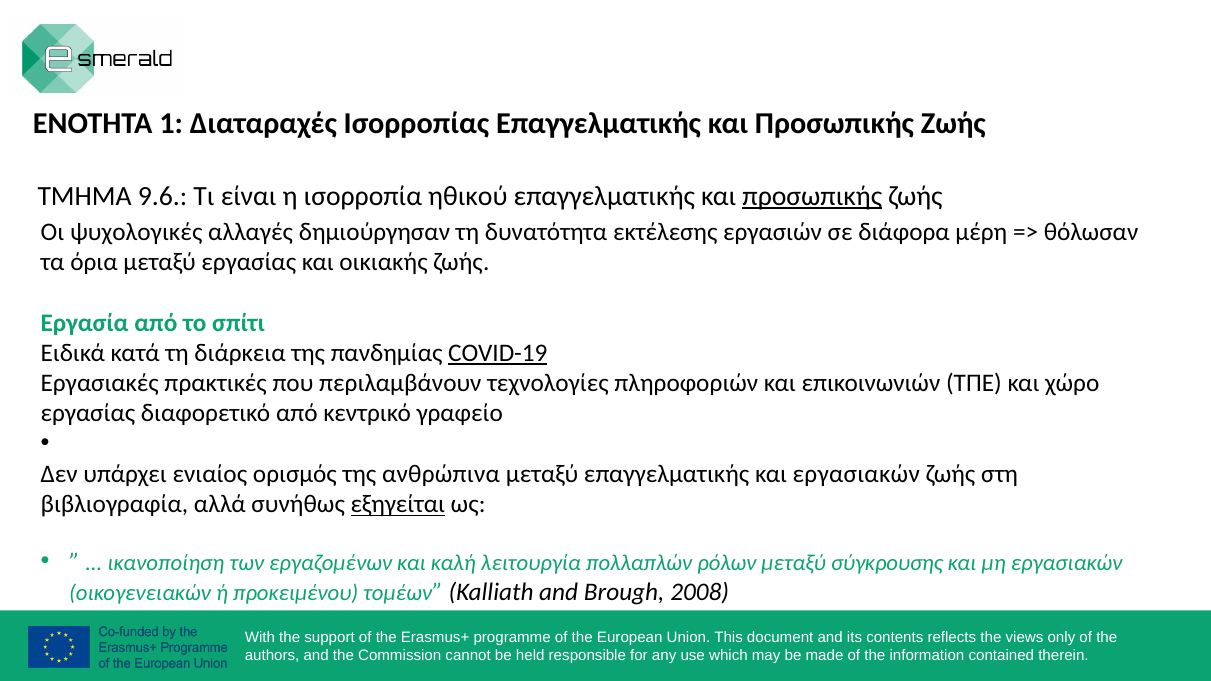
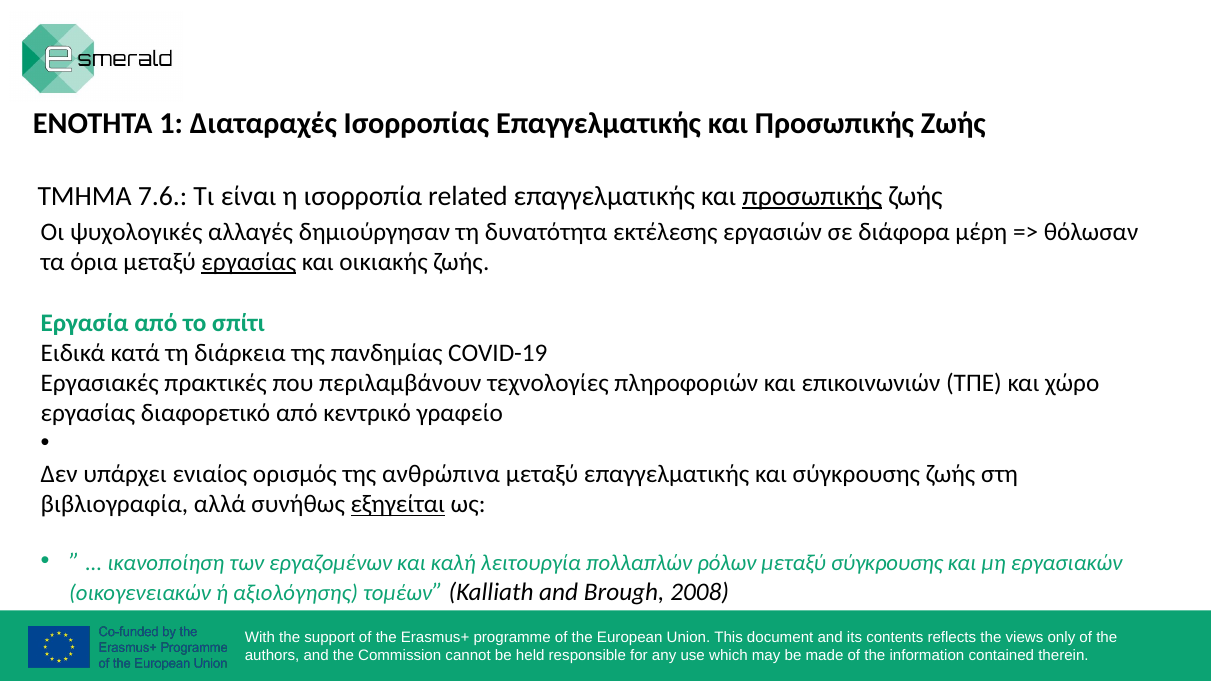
9.6: 9.6 -> 7.6
ηθικού: ηθικού -> related
εργασίας at (249, 262) underline: none -> present
COVID-19 underline: present -> none
και εργασιακών: εργασιακών -> σύγκρουσης
προκειμένου: προκειμένου -> αξιολόγησης
